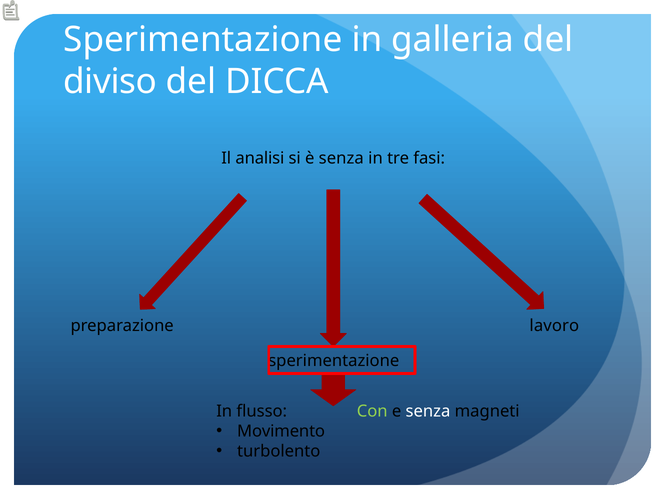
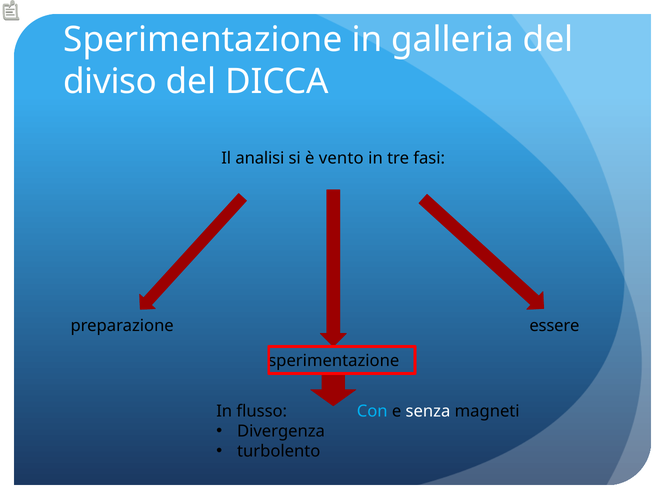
è senza: senza -> vento
lavoro: lavoro -> essere
Con colour: light green -> light blue
Movimento: Movimento -> Divergenza
